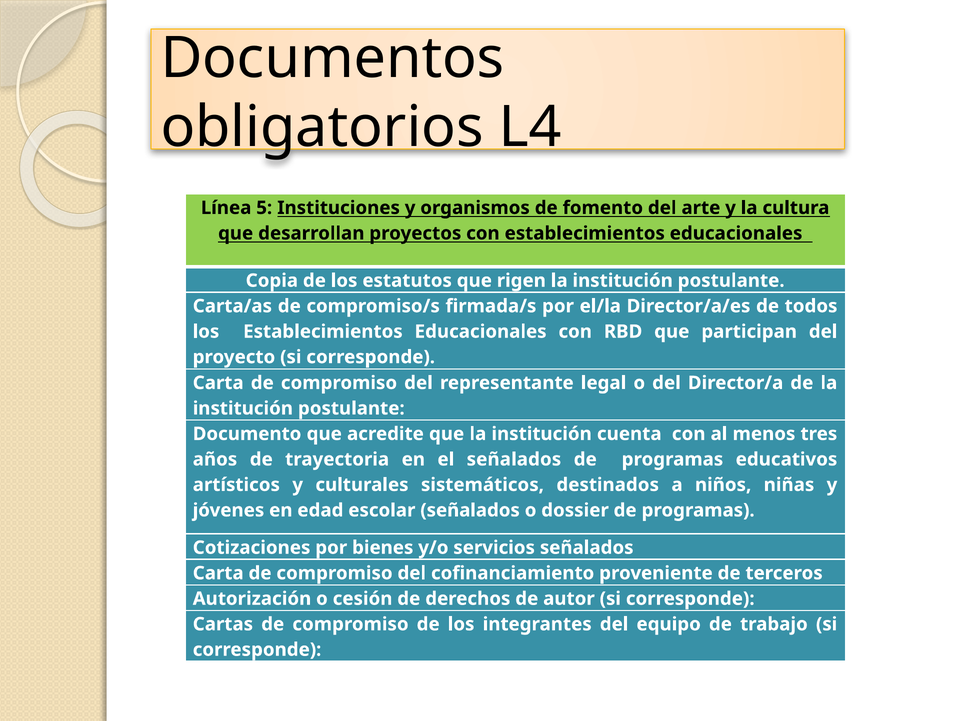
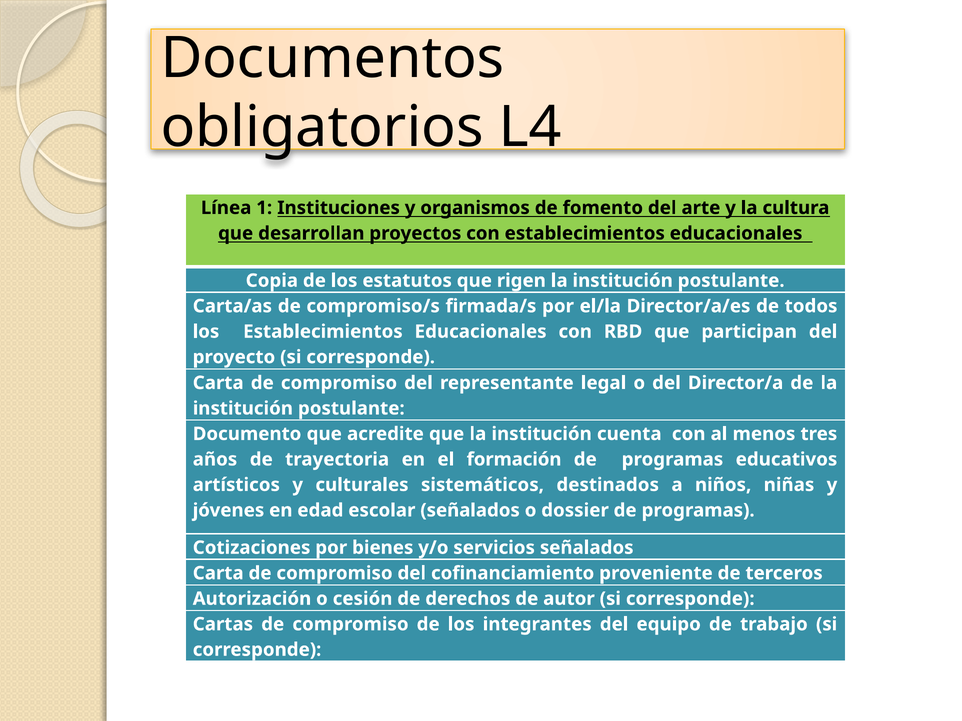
5: 5 -> 1
el señalados: señalados -> formación
